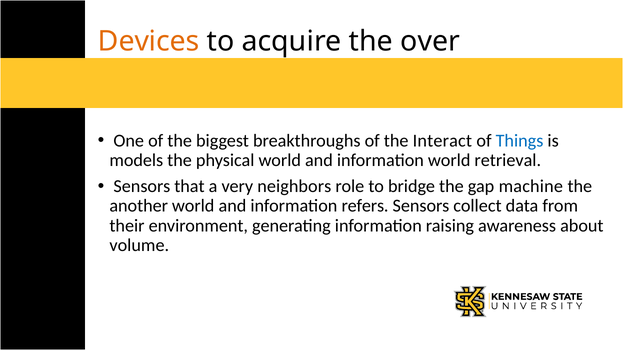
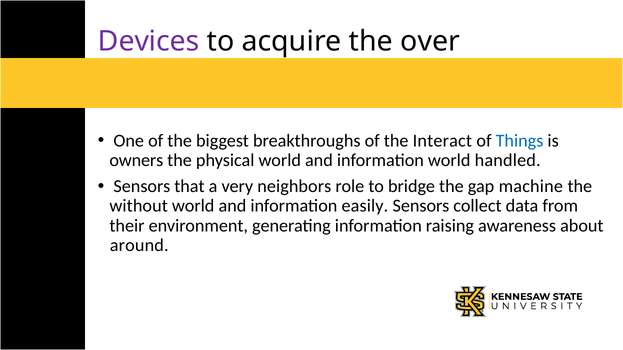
Devices colour: orange -> purple
models: models -> owners
retrieval: retrieval -> handled
another: another -> without
refers: refers -> easily
volume: volume -> around
